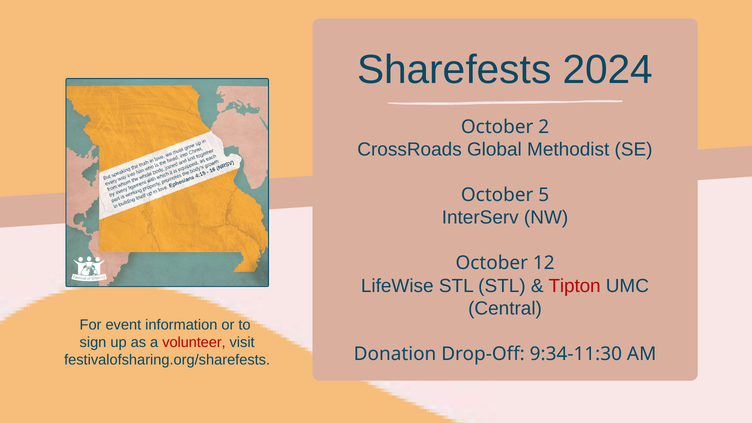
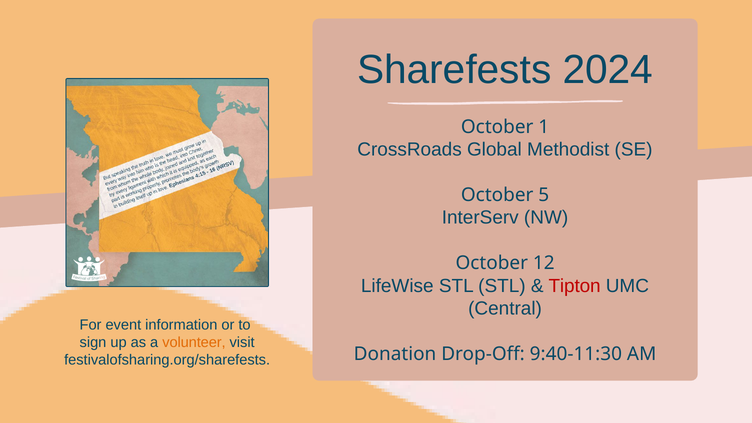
2: 2 -> 1
volunteer colour: red -> orange
9:34-11:30: 9:34-11:30 -> 9:40-11:30
